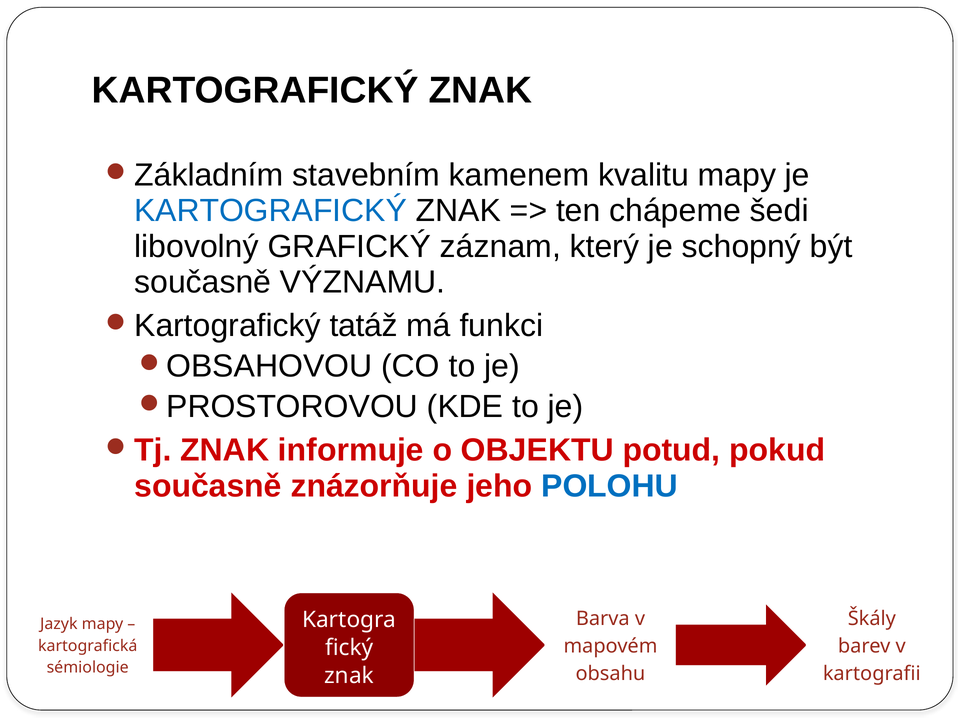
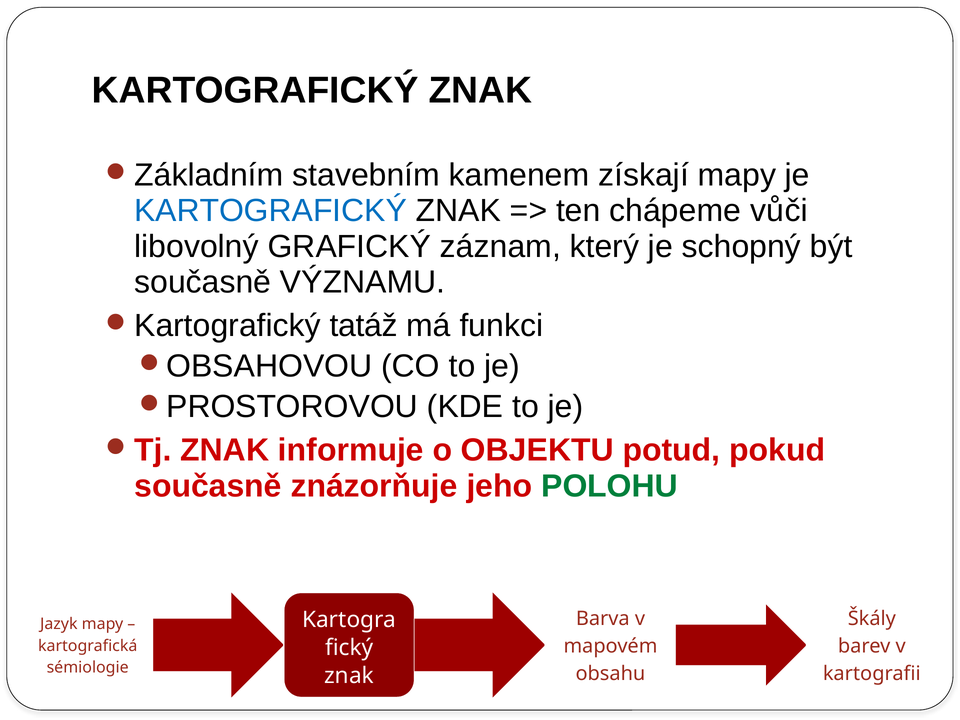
kvalitu: kvalitu -> získají
šedi: šedi -> vůči
POLOHU colour: blue -> green
